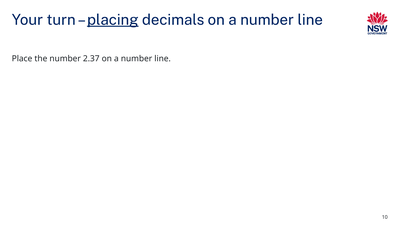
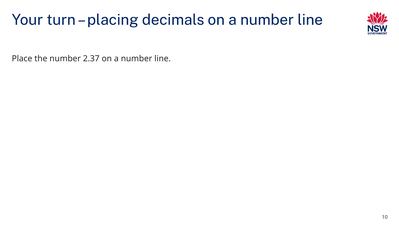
placing underline: present -> none
